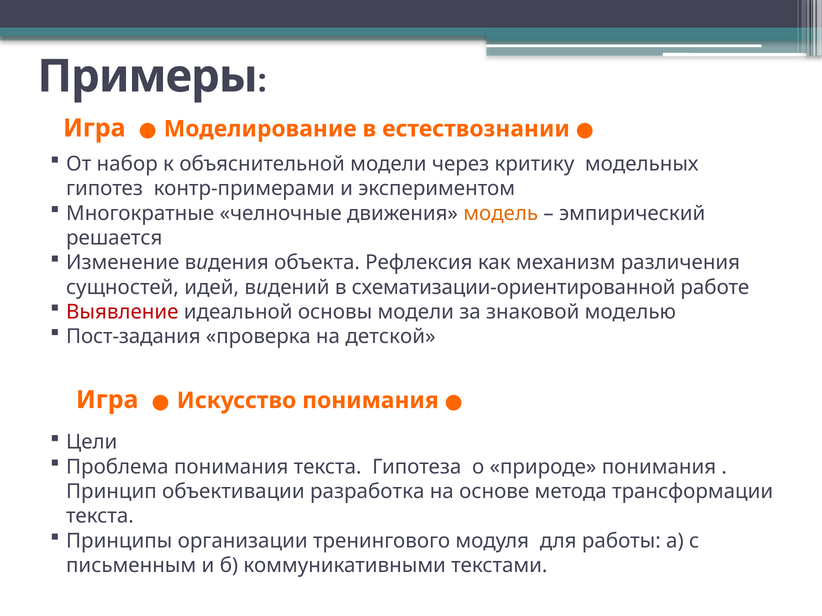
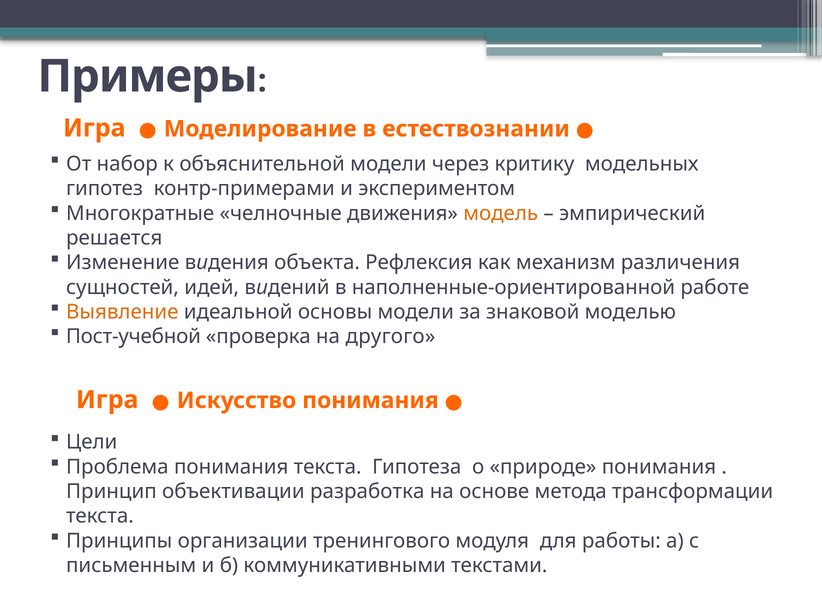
схематизации-ориентированной: схематизации-ориентированной -> наполненные-ориентированной
Выявление colour: red -> orange
Пост-задания: Пост-задания -> Пост-учебной
детской: детской -> другого
